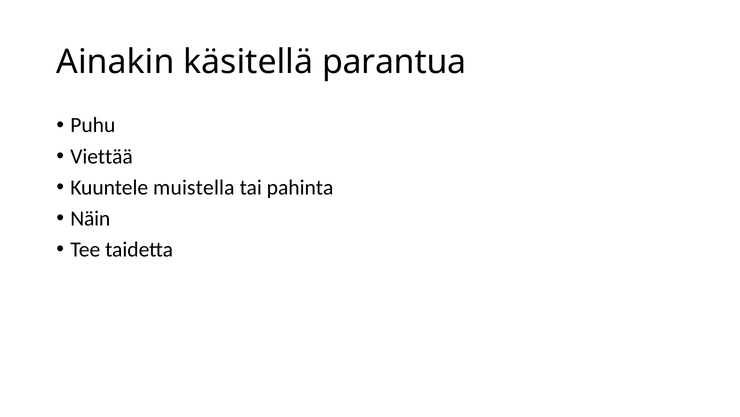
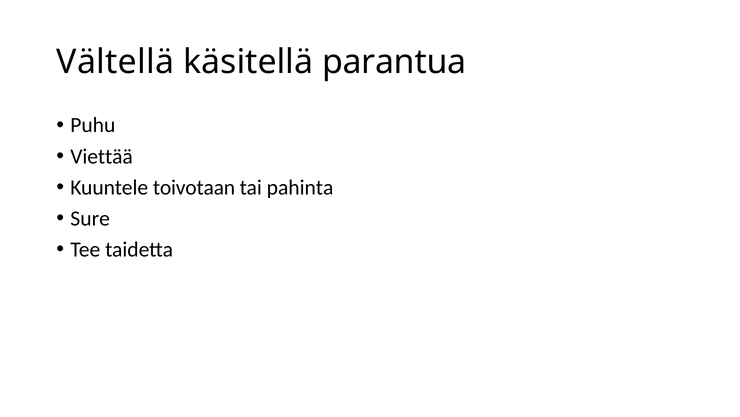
Ainakin: Ainakin -> Vältellä
muistella: muistella -> toivotaan
Näin: Näin -> Sure
